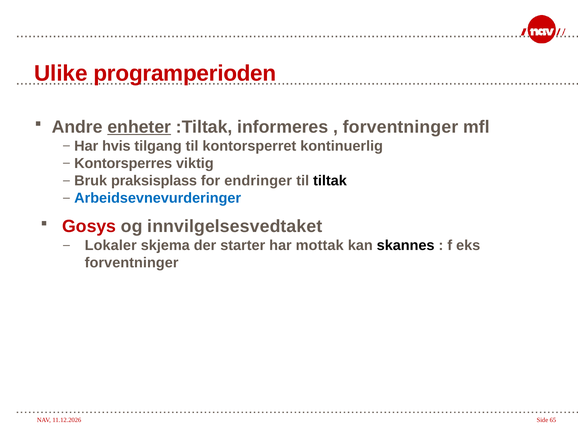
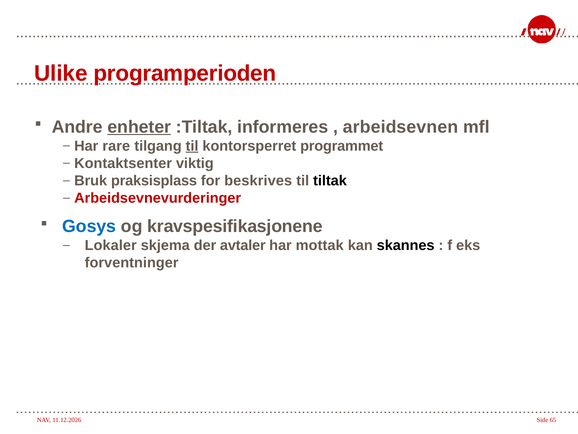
forventninger at (401, 127): forventninger -> arbeidsevnen
hvis: hvis -> rare
til at (192, 146) underline: none -> present
kontinuerlig: kontinuerlig -> programmet
Kontorsperres: Kontorsperres -> Kontaktsenter
endringer: endringer -> beskrives
Arbeidsevnevurderinger colour: blue -> red
Gosys colour: red -> blue
innvilgelsesvedtaket: innvilgelsesvedtaket -> kravspesifikasjonene
starter: starter -> avtaler
